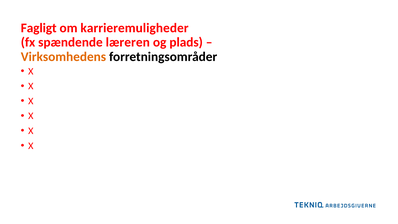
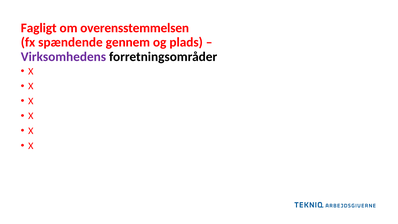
karrieremuligheder: karrieremuligheder -> overensstemmelsen
læreren: læreren -> gennem
Virksomhedens colour: orange -> purple
